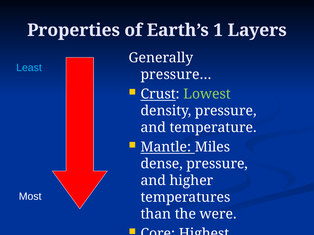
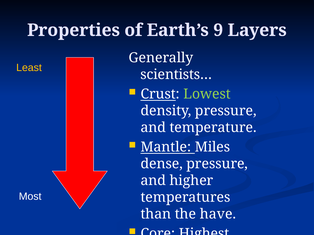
1: 1 -> 9
Least colour: light blue -> yellow
pressure…: pressure… -> scientists…
were: were -> have
